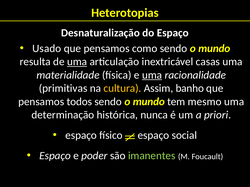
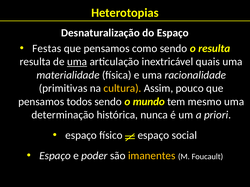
Usado: Usado -> Festas
como sendo o mundo: mundo -> resulta
casas: casas -> quais
uma at (152, 75) underline: present -> none
banho: banho -> pouco
imanentes colour: light green -> yellow
